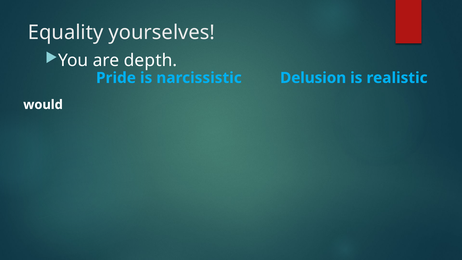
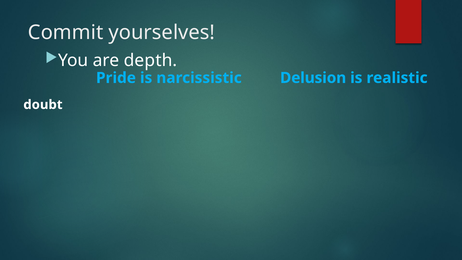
Equality: Equality -> Commit
would: would -> doubt
